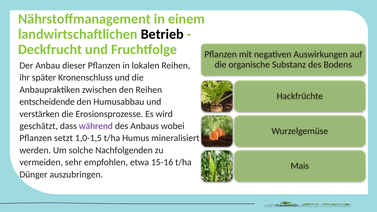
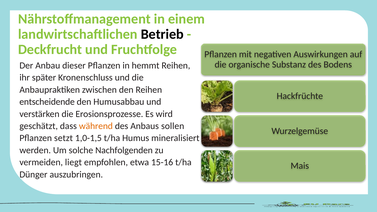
lokalen: lokalen -> hemmt
während colour: purple -> orange
wobei: wobei -> sollen
sehr: sehr -> liegt
